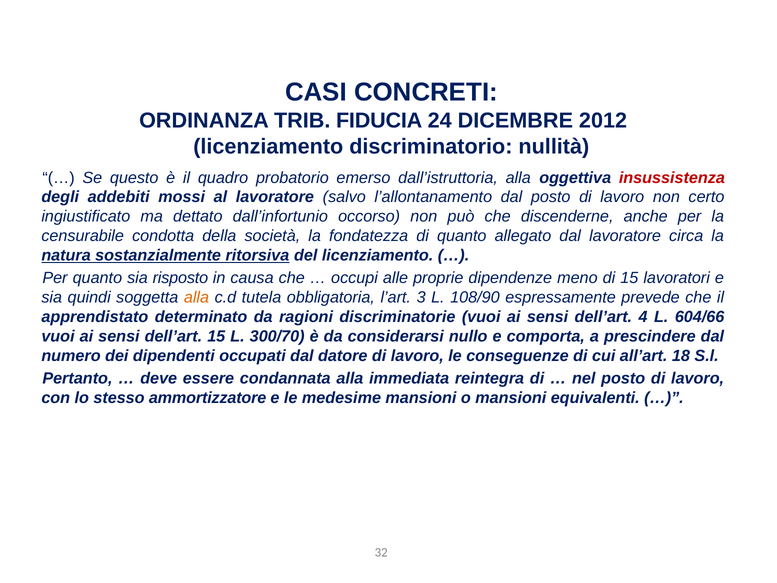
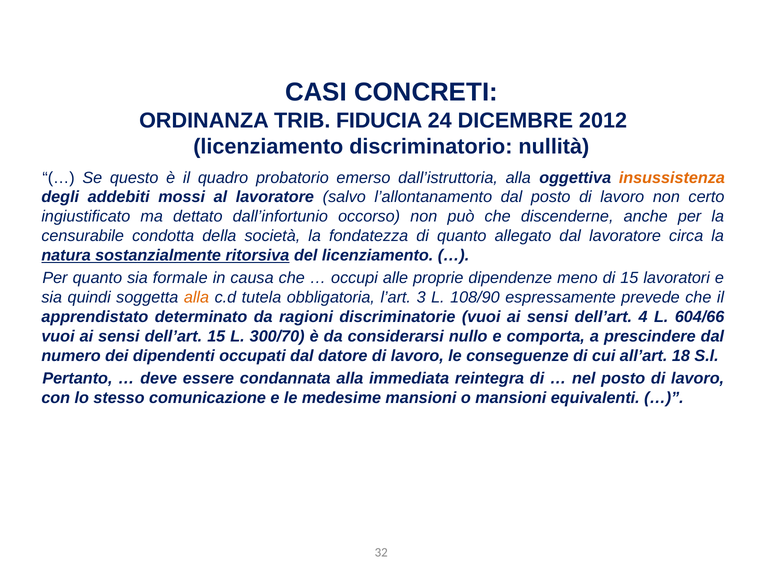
insussistenza colour: red -> orange
risposto: risposto -> formale
ammortizzatore: ammortizzatore -> comunicazione
